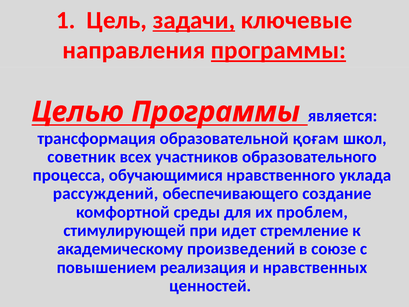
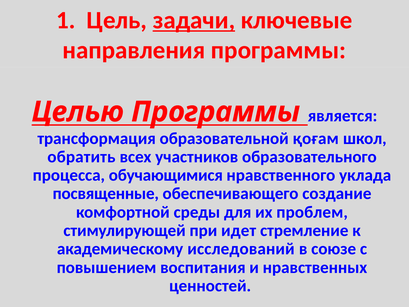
программы at (279, 50) underline: present -> none
советник: советник -> обратить
рассуждений: рассуждений -> посвященные
произведений: произведений -> исследований
реализация: реализация -> воспитания
